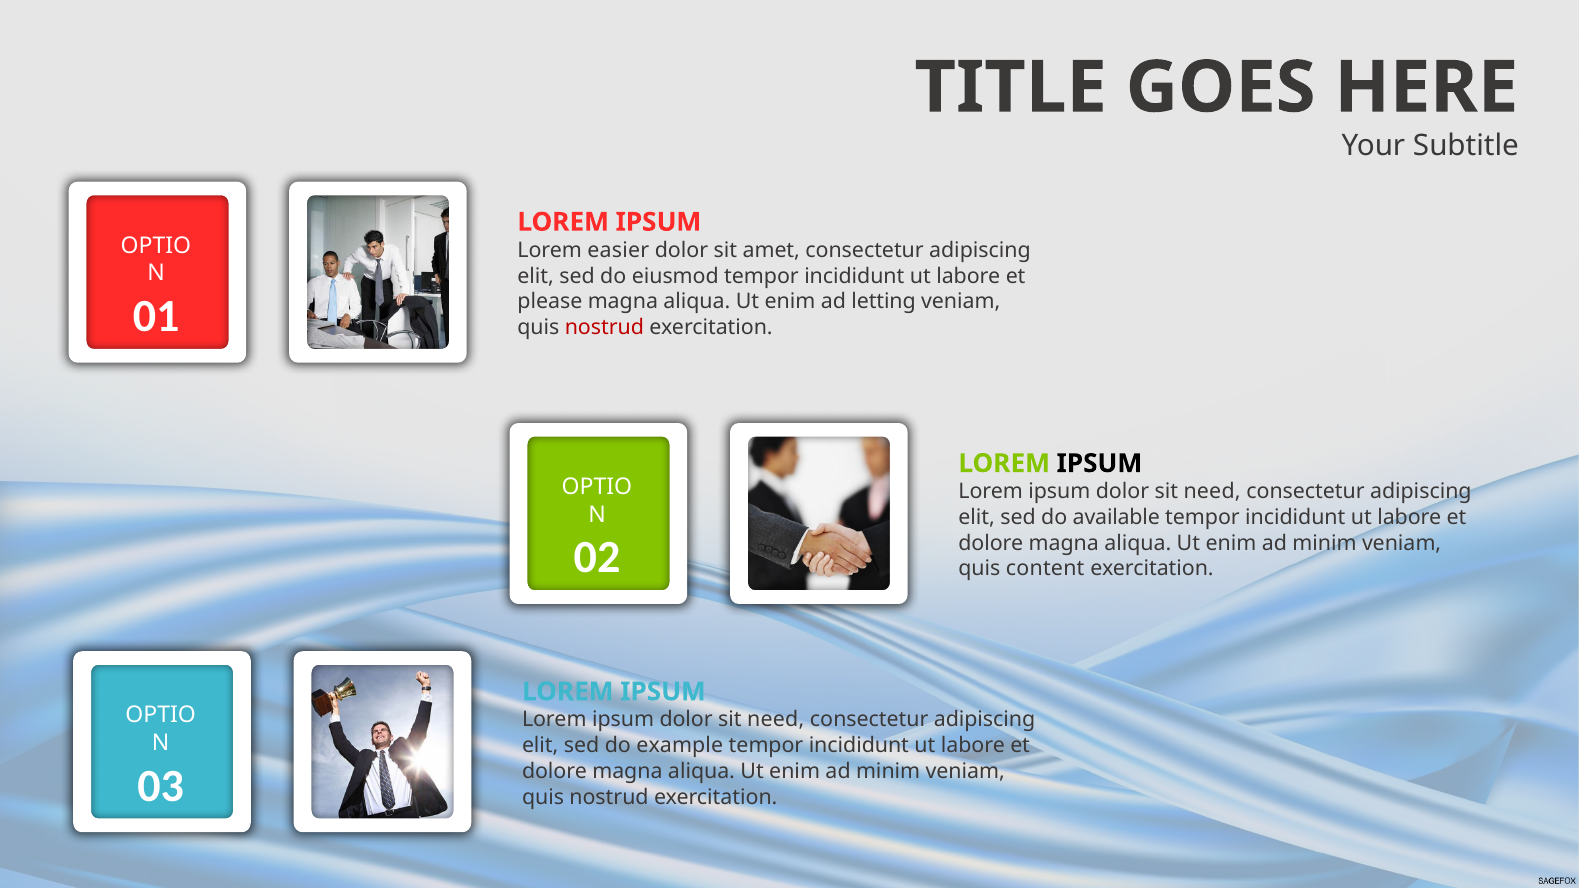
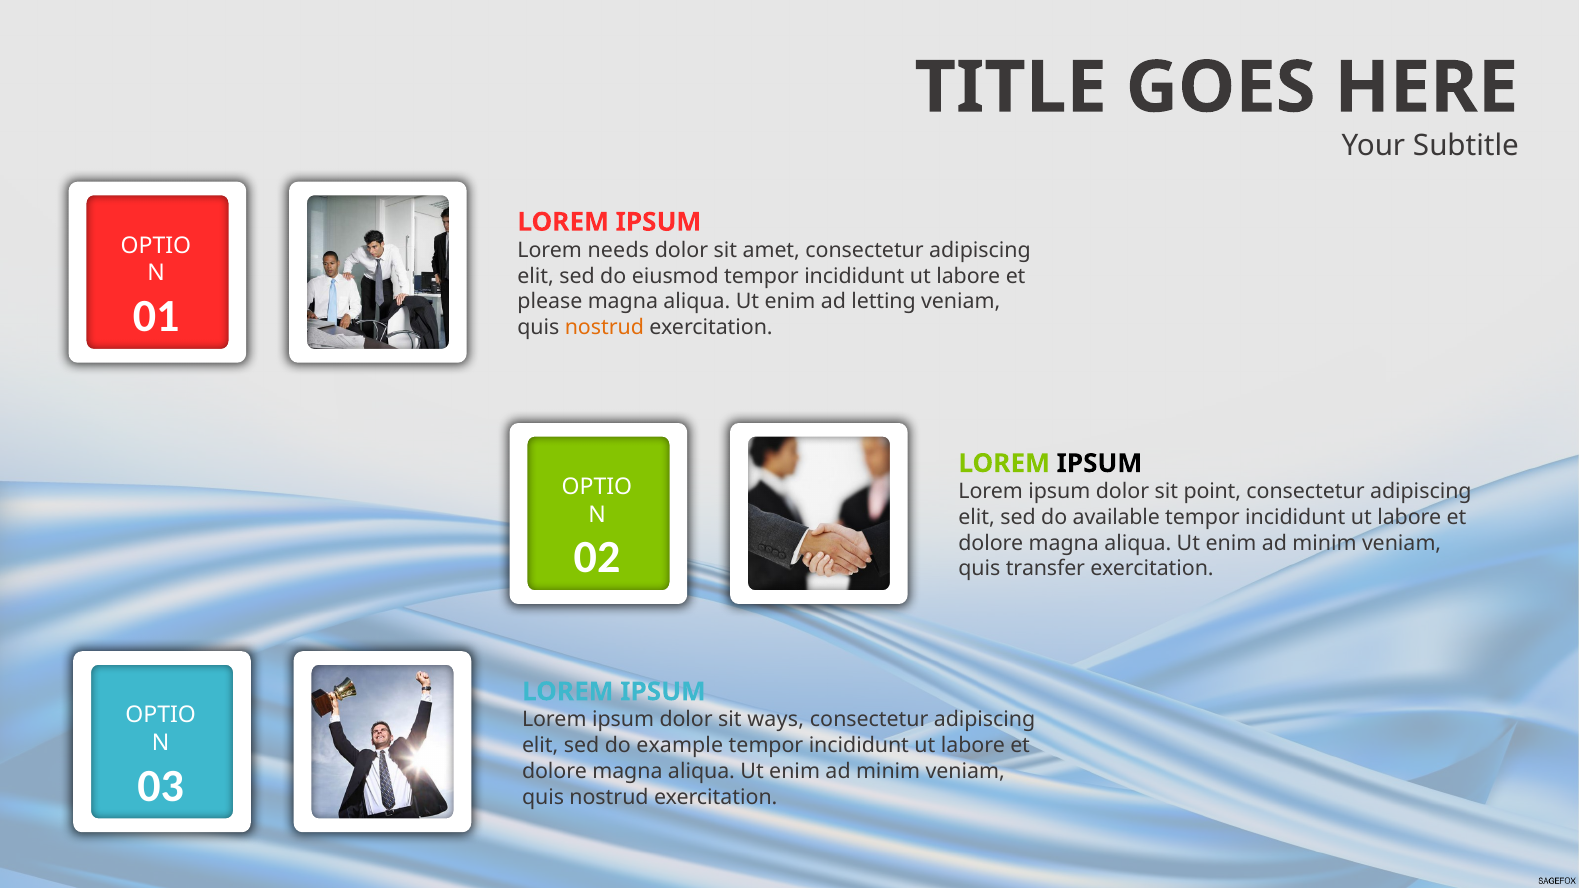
easier: easier -> needs
nostrud at (604, 327) colour: red -> orange
need at (1212, 492): need -> point
content: content -> transfer
need at (776, 720): need -> ways
